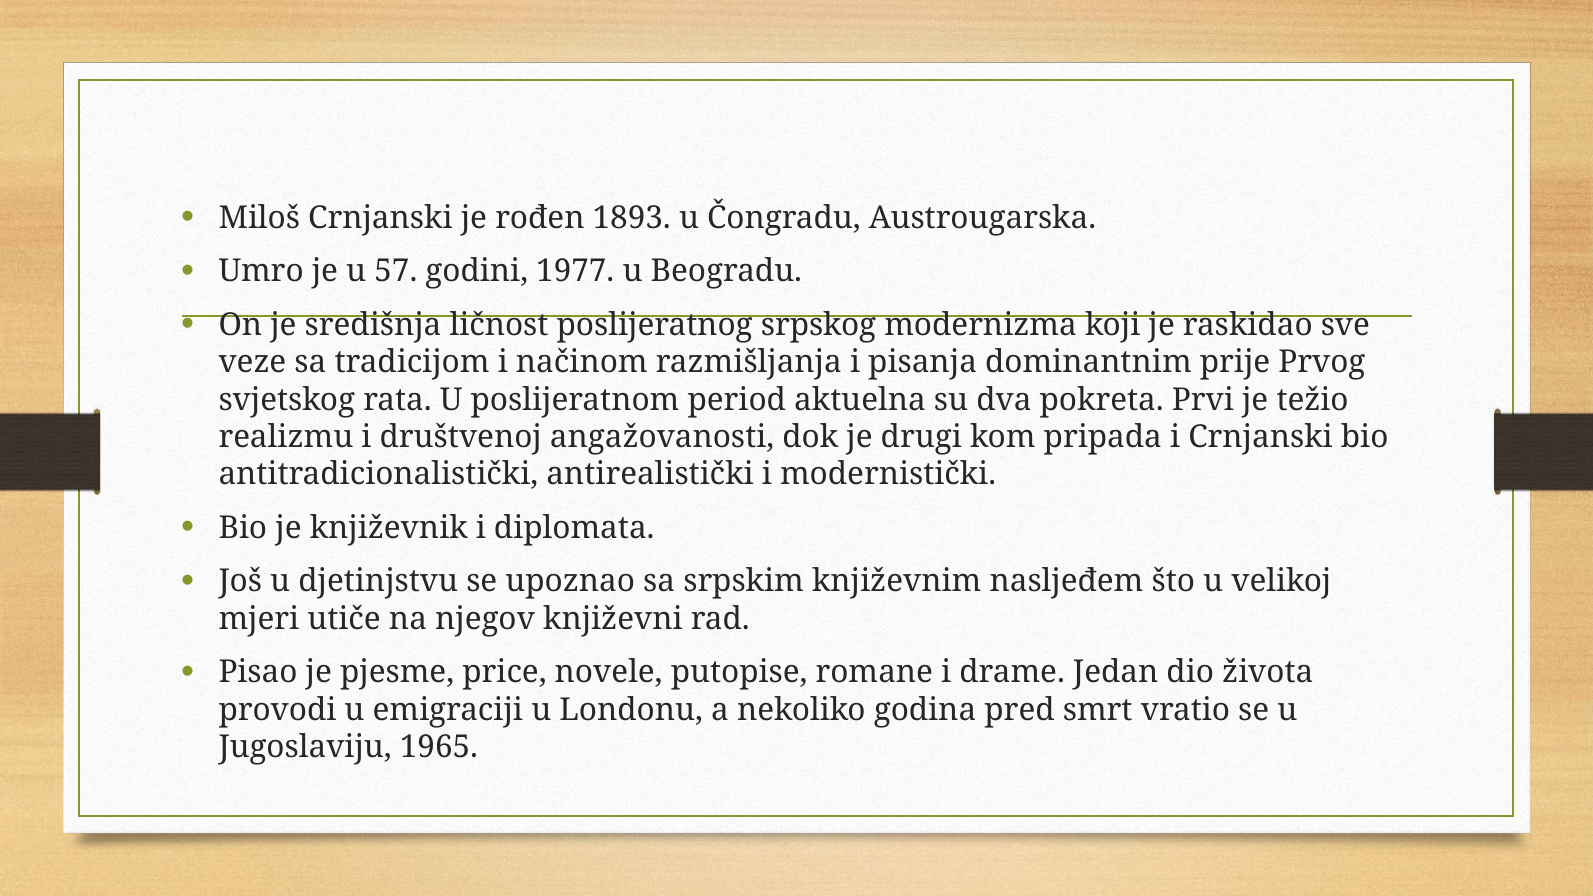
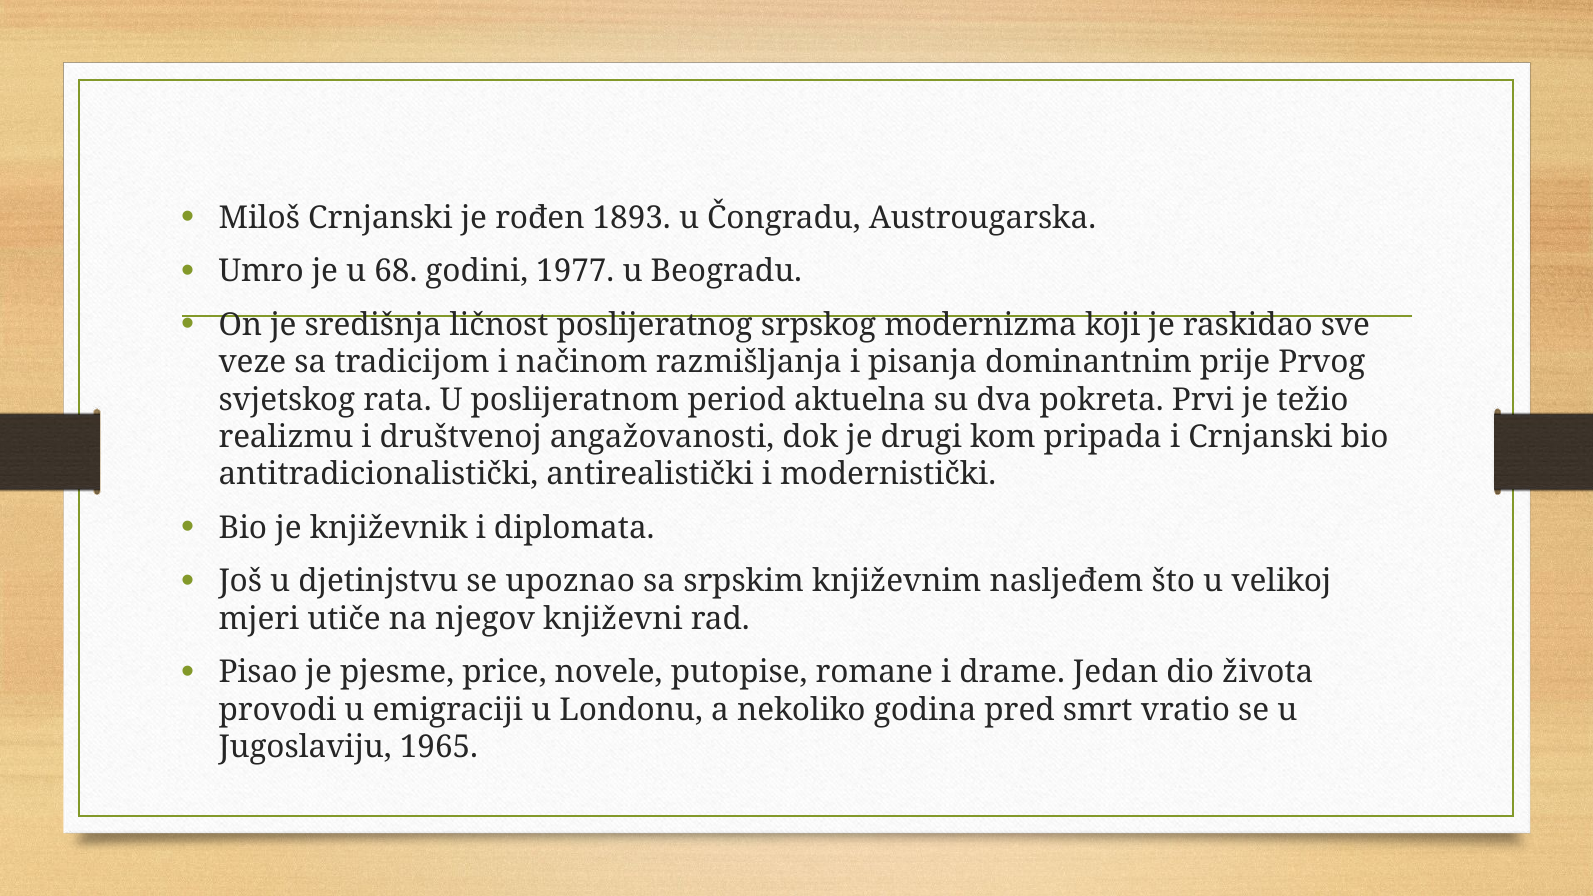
57: 57 -> 68
